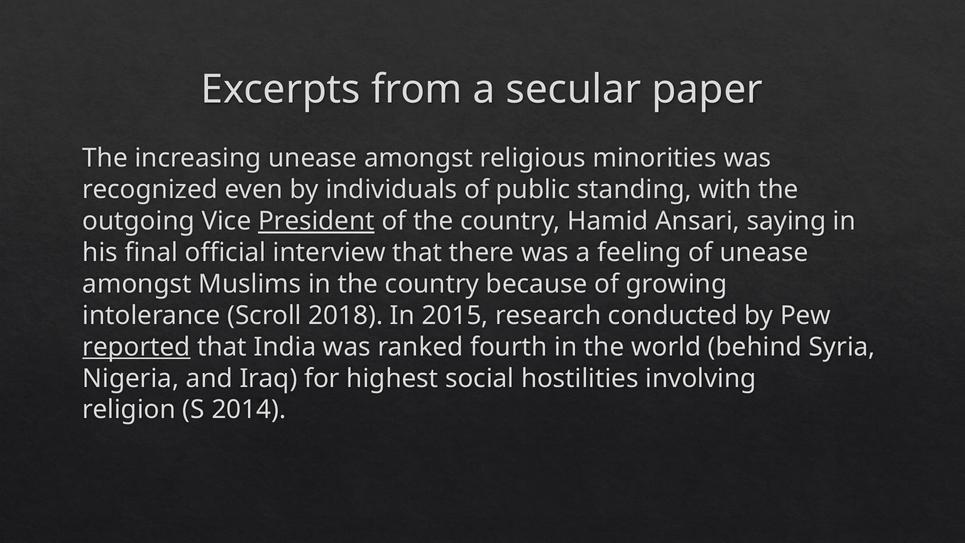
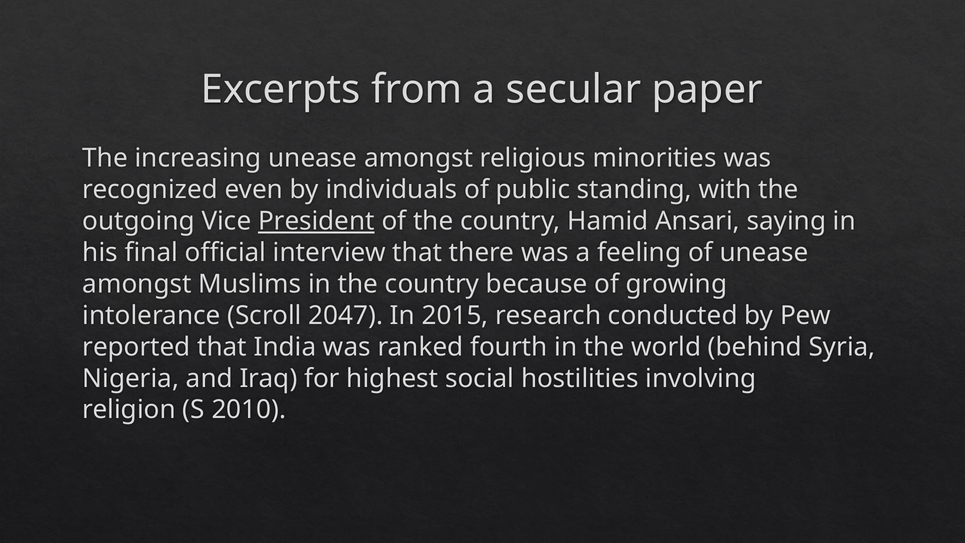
2018: 2018 -> 2047
reported underline: present -> none
2014: 2014 -> 2010
